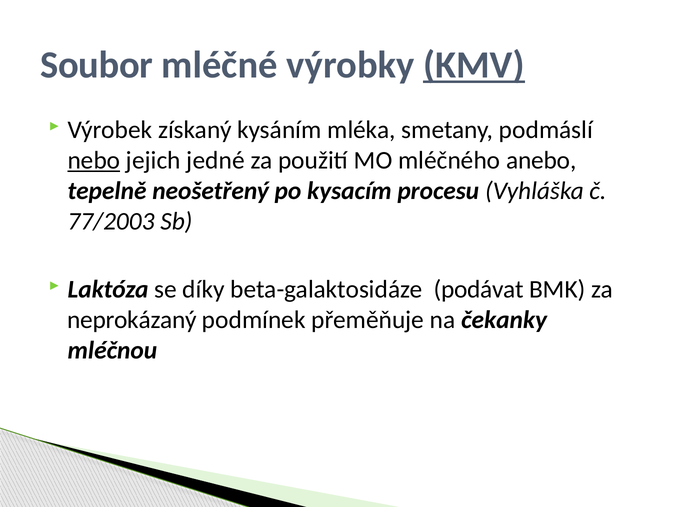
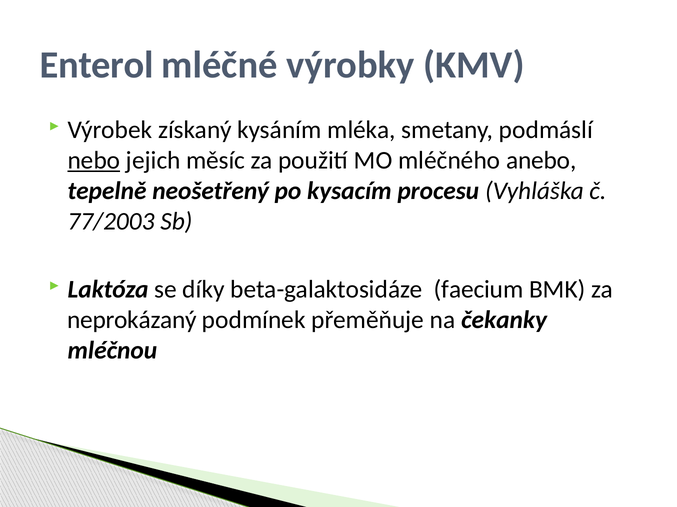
Soubor: Soubor -> Enterol
KMV underline: present -> none
jedné: jedné -> měsíc
podávat: podávat -> faecium
